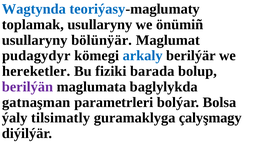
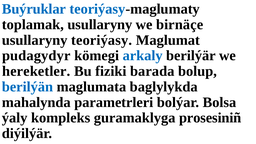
Wagtynda: Wagtynda -> Buýruklar
önümiñ: önümiñ -> birnäçe
bölünÿär: bölünÿär -> teoriýasy
berilýän colour: purple -> blue
gatnaşman: gatnaşman -> mahalynda
tilsimatly: tilsimatly -> kompleks
çalyşmagy: çalyşmagy -> prosesiniñ
